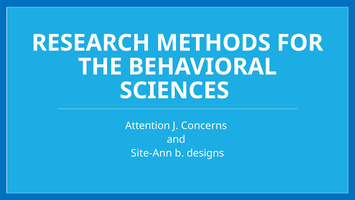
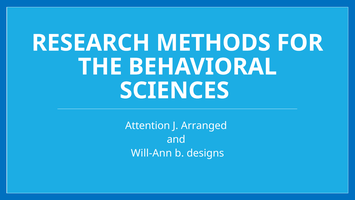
Concerns: Concerns -> Arranged
Site-Ann: Site-Ann -> Will-Ann
